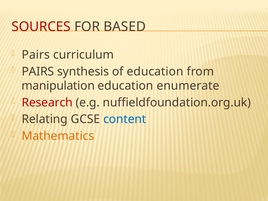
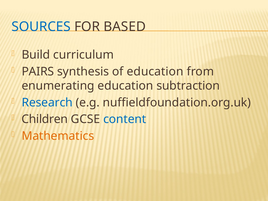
SOURCES colour: red -> blue
Pairs at (36, 55): Pairs -> Build
manipulation: manipulation -> enumerating
enumerate: enumerate -> subtraction
Research colour: red -> blue
Relating: Relating -> Children
